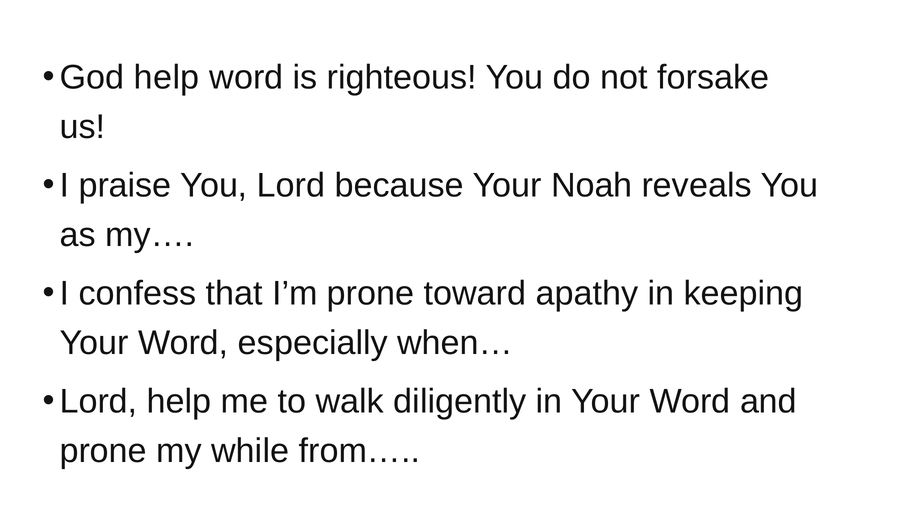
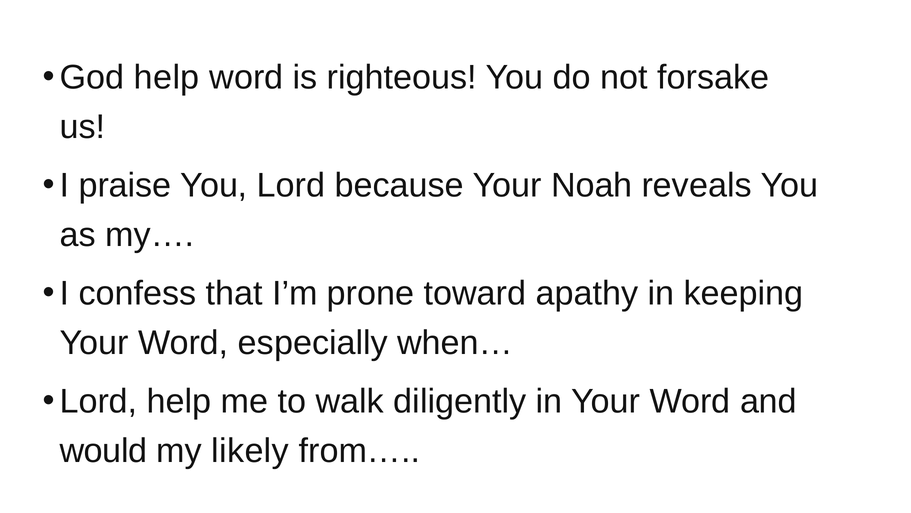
prone at (103, 450): prone -> would
while: while -> likely
